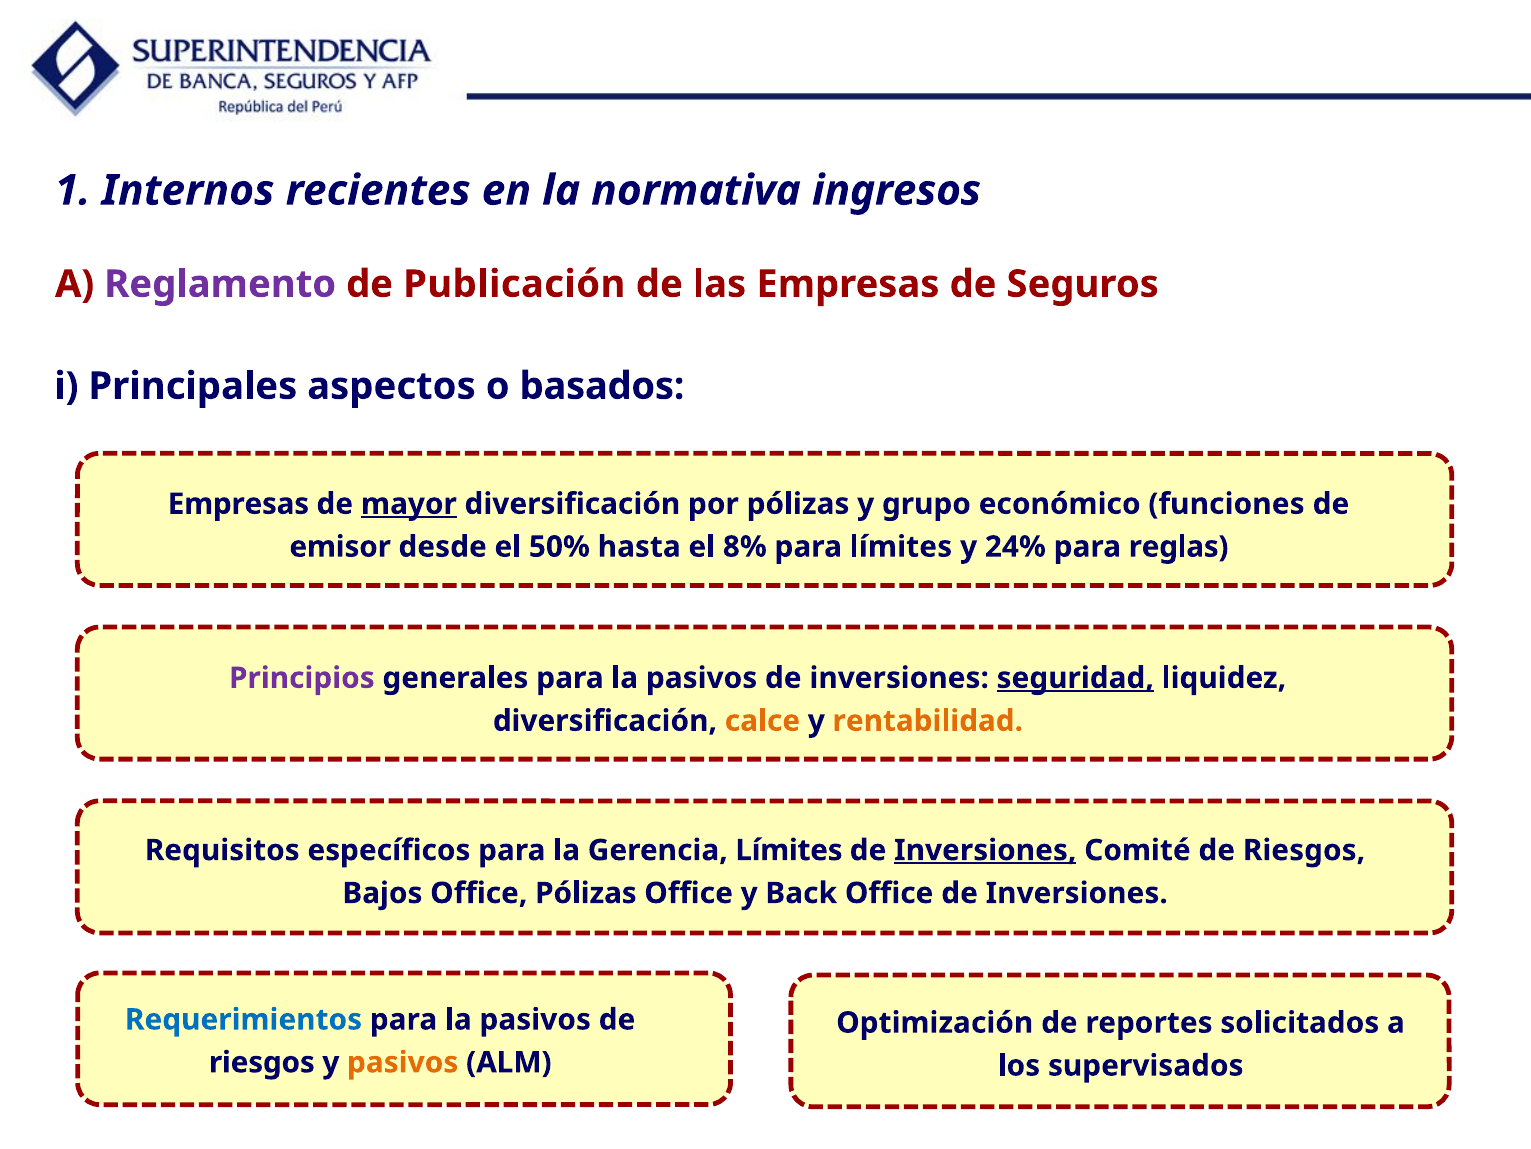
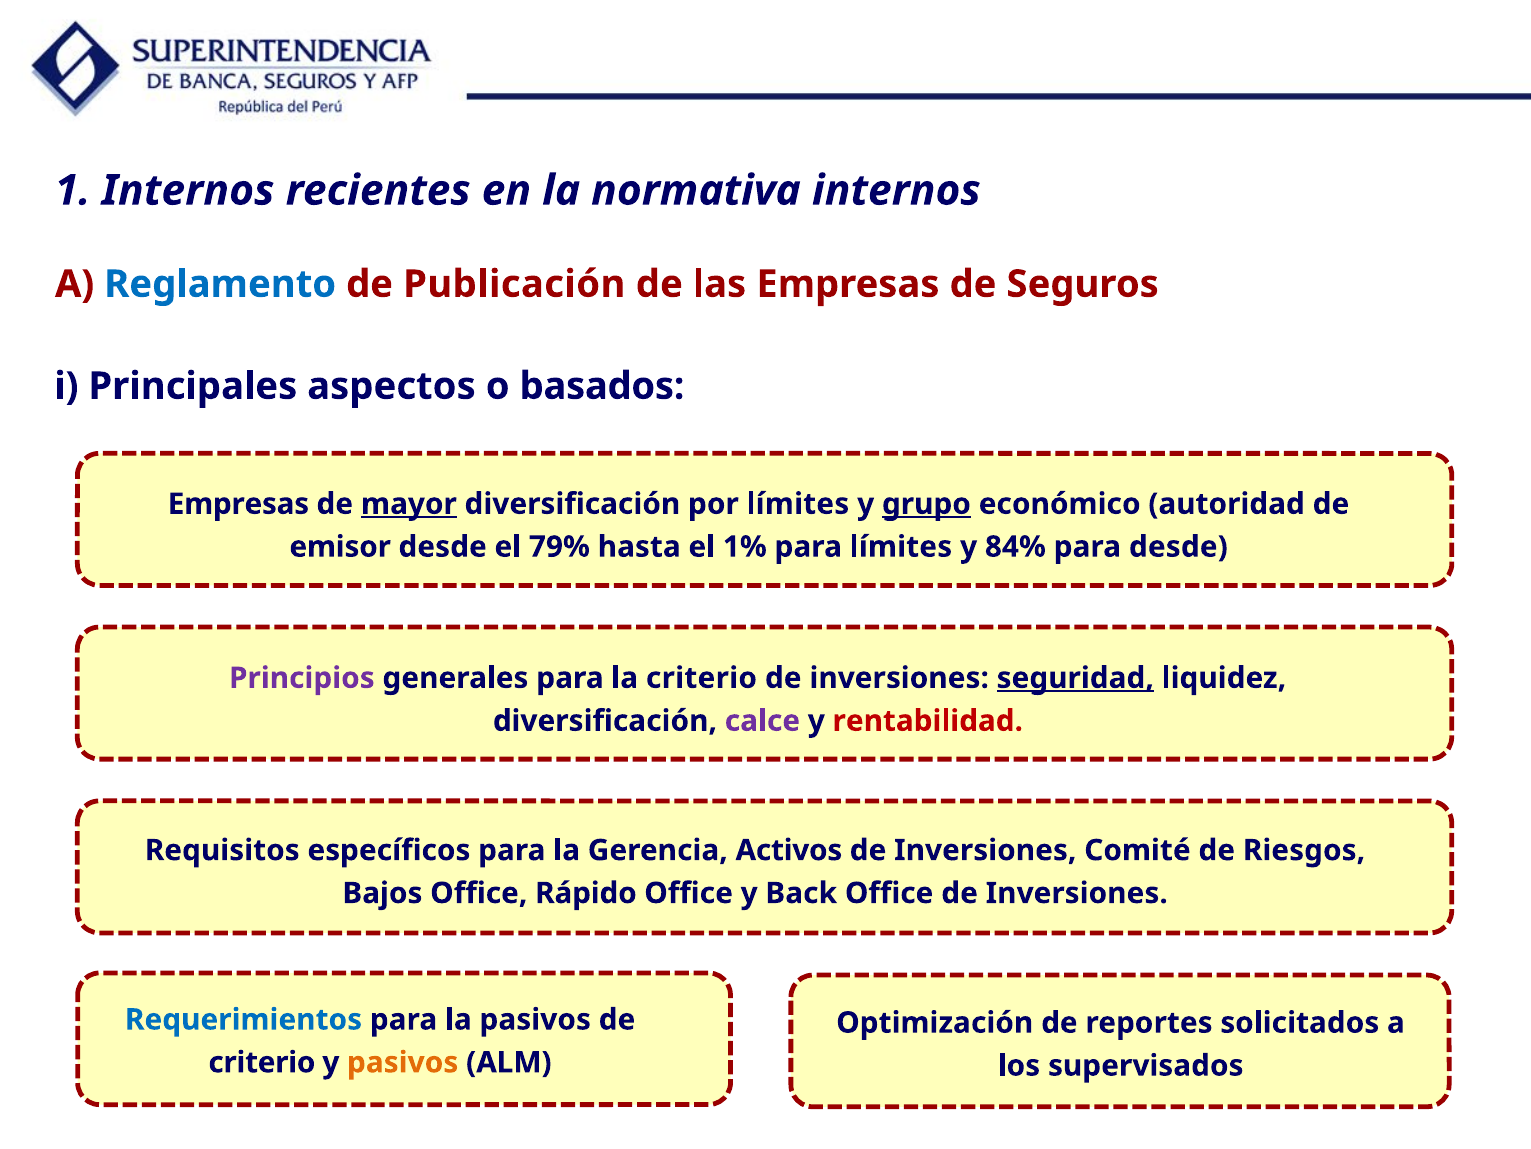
normativa ingresos: ingresos -> internos
Reglamento colour: purple -> blue
por pólizas: pólizas -> límites
grupo underline: none -> present
funciones: funciones -> autoridad
50%: 50% -> 79%
8%: 8% -> 1%
24%: 24% -> 84%
para reglas: reglas -> desde
generales para la pasivos: pasivos -> criterio
calce colour: orange -> purple
rentabilidad colour: orange -> red
Gerencia Límites: Límites -> Activos
Inversiones at (985, 850) underline: present -> none
Office Pólizas: Pólizas -> Rápido
riesgos at (262, 1062): riesgos -> criterio
